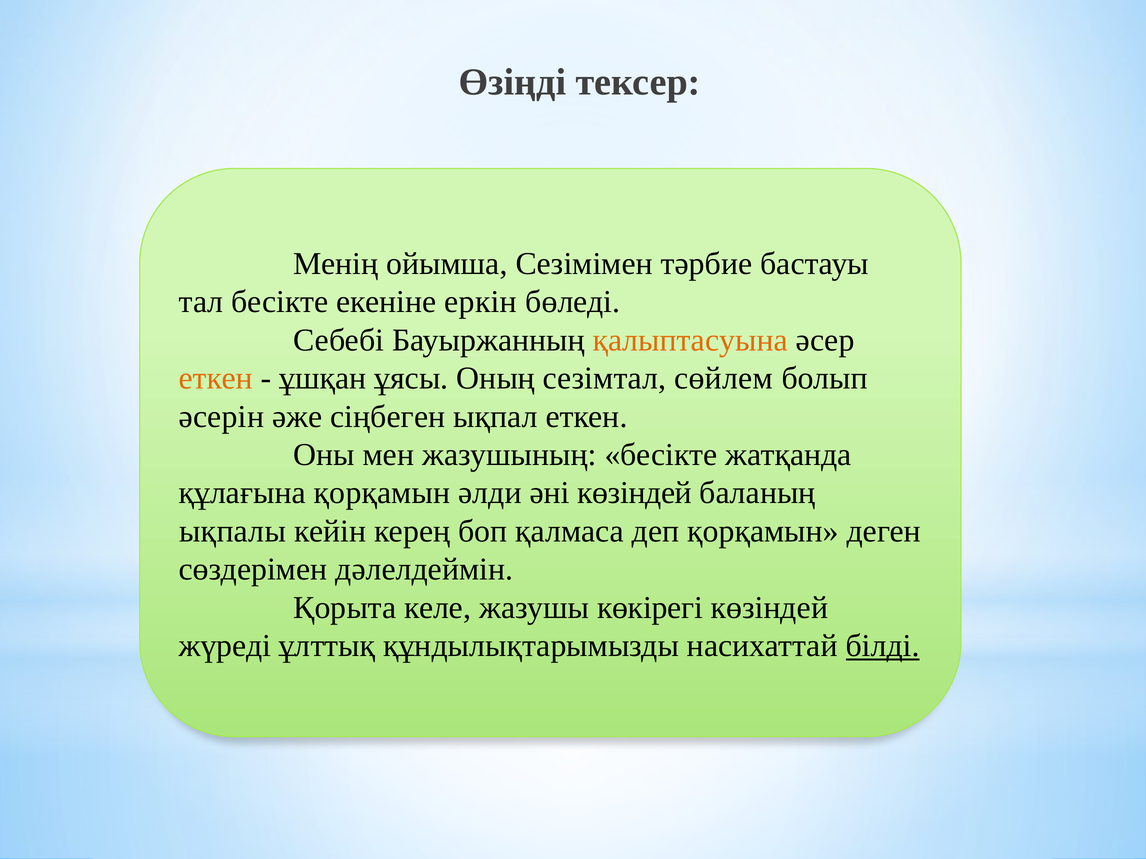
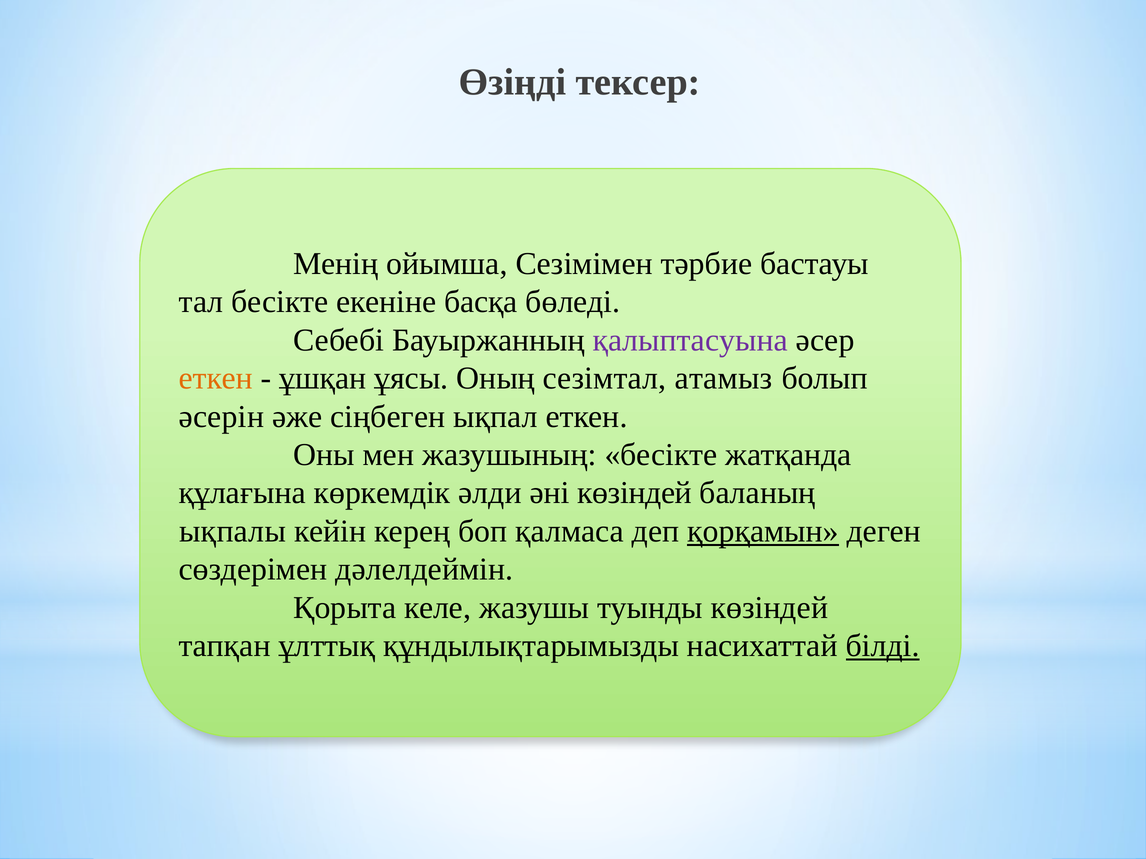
еркін: еркін -> басқа
қалыптасуына colour: orange -> purple
сөйлем: сөйлем -> атамыз
құлағына қорқамын: қорқамын -> көркемдік
қорқамын at (763, 531) underline: none -> present
көкірегі: көкірегі -> туынды
жүреді: жүреді -> тапқан
